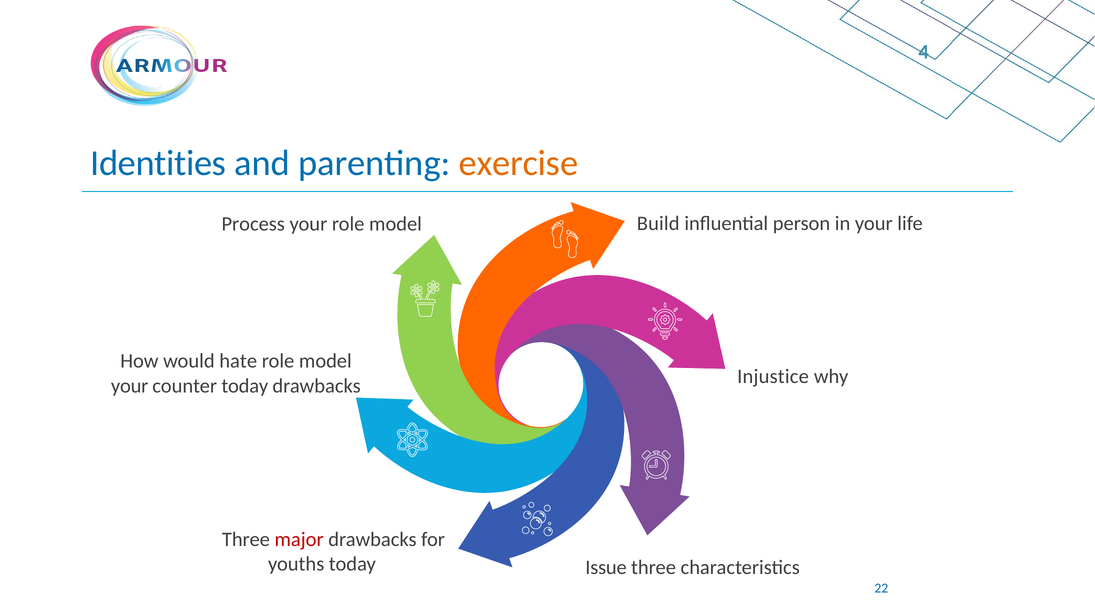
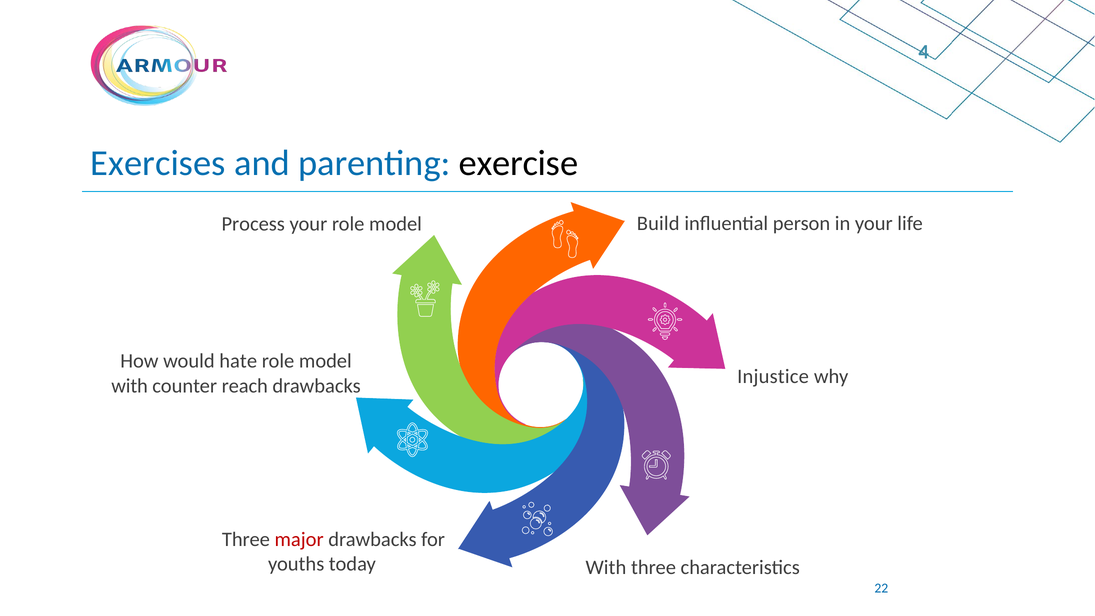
Identities: Identities -> Exercises
exercise colour: orange -> black
your at (130, 386): your -> with
counter today: today -> reach
today Issue: Issue -> With
